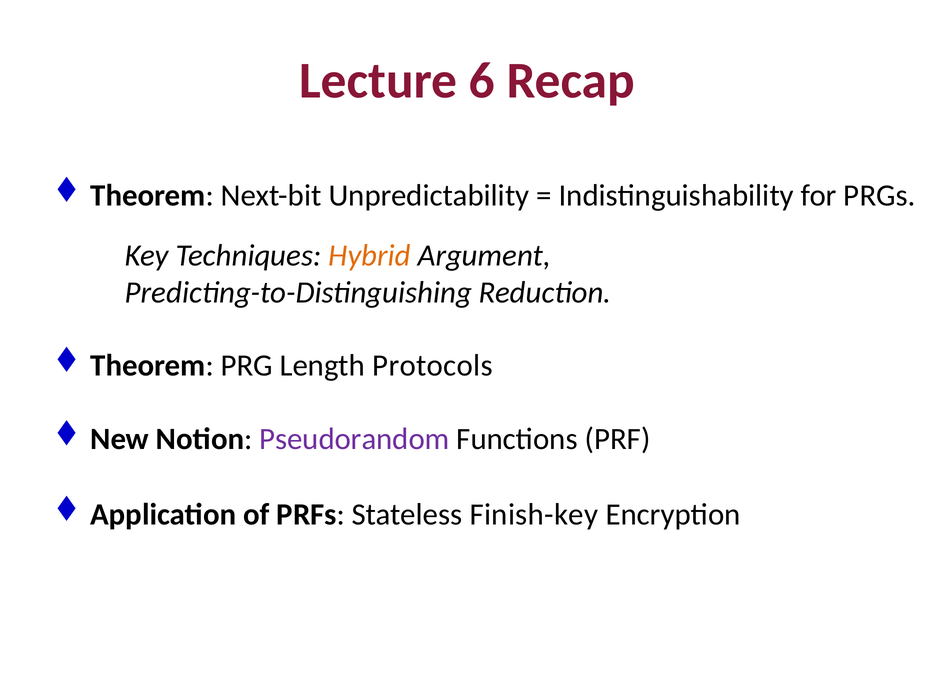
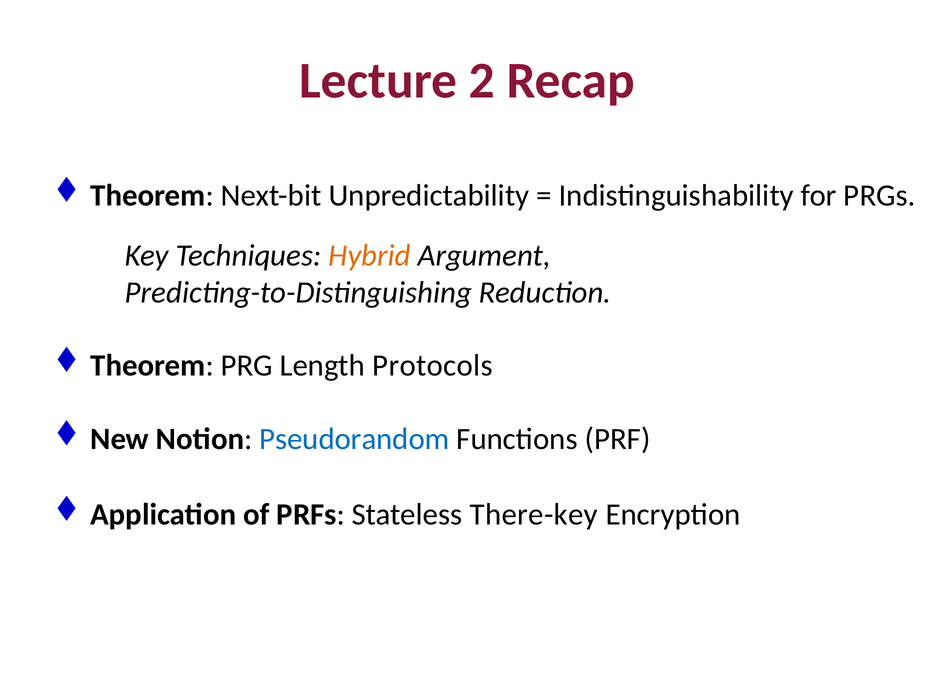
6: 6 -> 2
Pseudorandom colour: purple -> blue
Finish-key: Finish-key -> There-key
